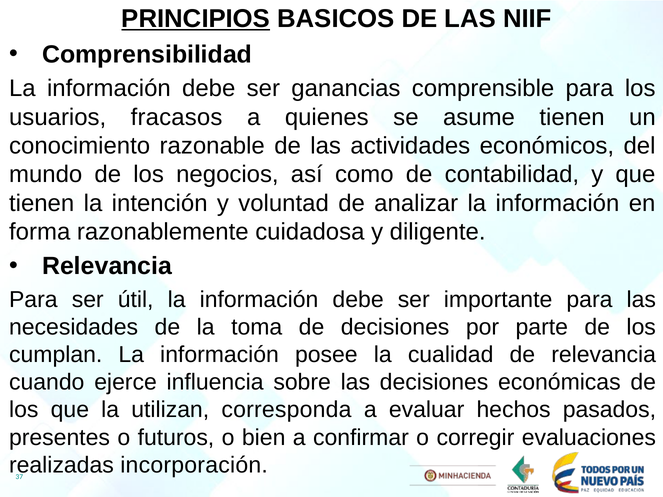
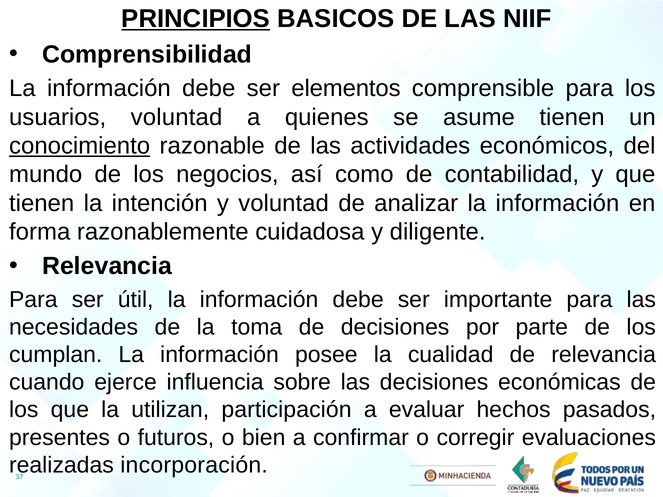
ganancias: ganancias -> elementos
usuarios fracasos: fracasos -> voluntad
conocimiento underline: none -> present
corresponda: corresponda -> participación
